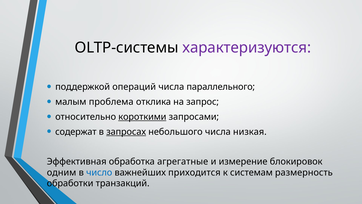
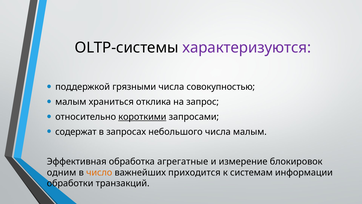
операций: операций -> грязными
параллельного: параллельного -> совокупностью
проблема: проблема -> храниться
запросах underline: present -> none
числа низкая: низкая -> малым
число colour: blue -> orange
размерность: размерность -> информации
